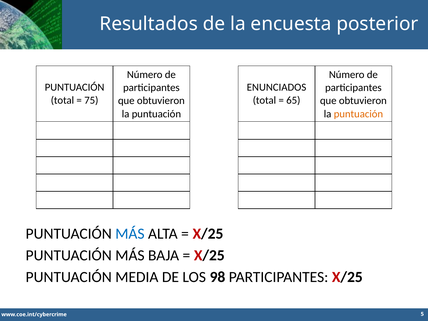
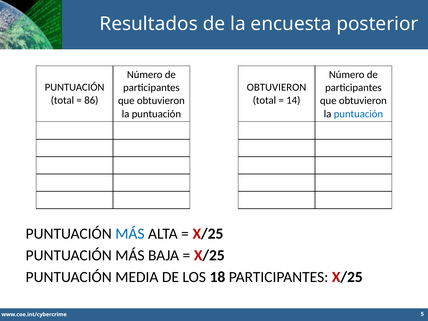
ENUNCIADOS at (277, 87): ENUNCIADOS -> OBTUVIERON
75: 75 -> 86
65: 65 -> 14
puntuación at (358, 114) colour: orange -> blue
98: 98 -> 18
